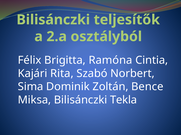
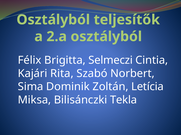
Bilisánczki at (53, 20): Bilisánczki -> Osztályból
Ramóna: Ramóna -> Selmeczi
Bence: Bence -> Letícia
